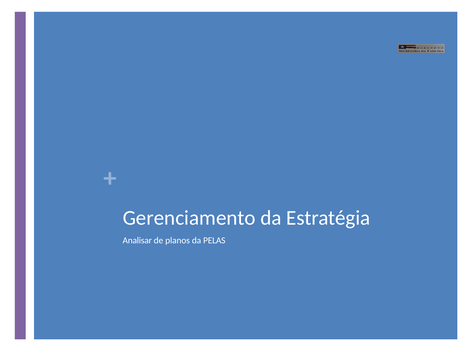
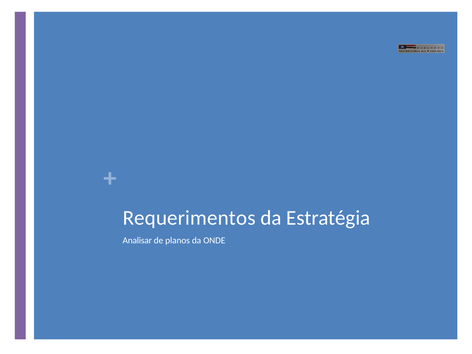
Gerenciamento: Gerenciamento -> Requerimentos
PELAS: PELAS -> ONDE
